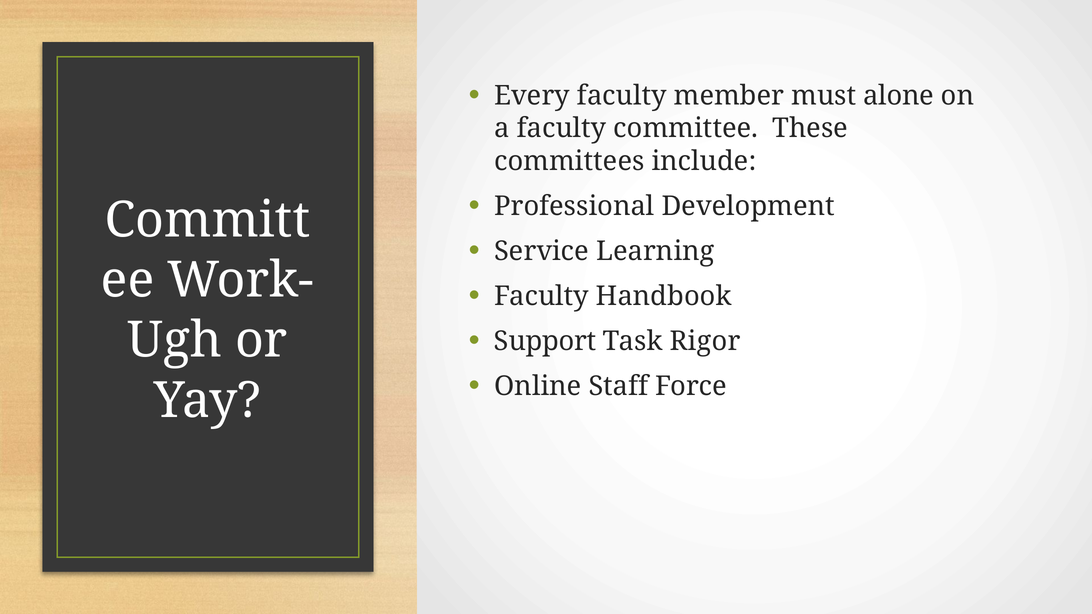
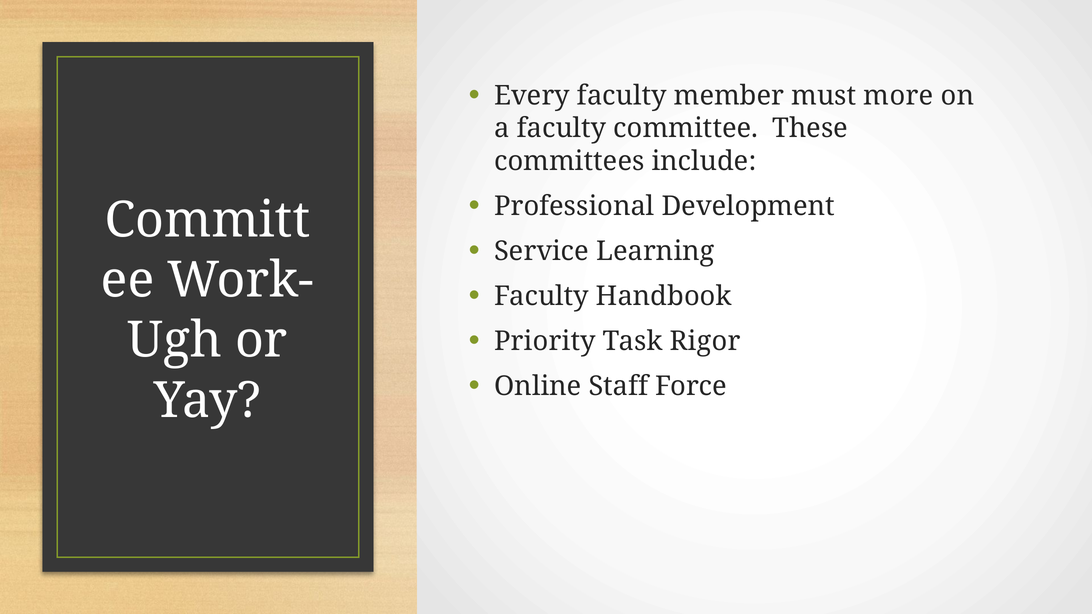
alone: alone -> more
Support: Support -> Priority
